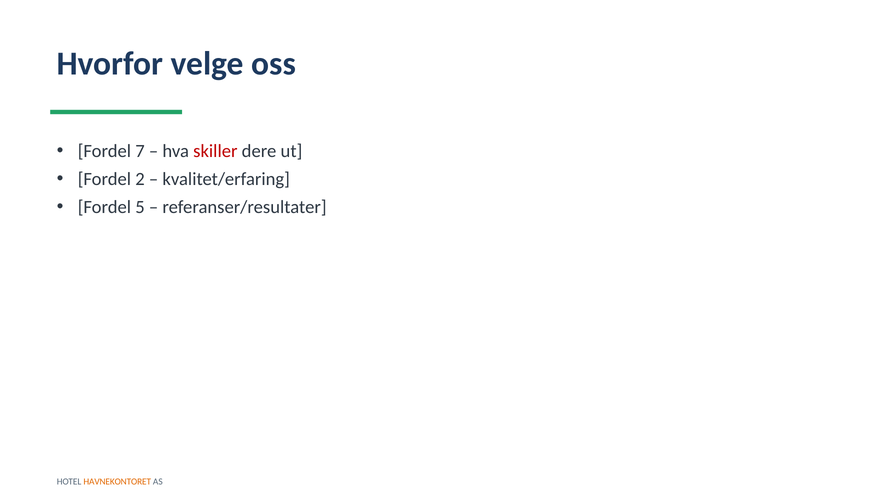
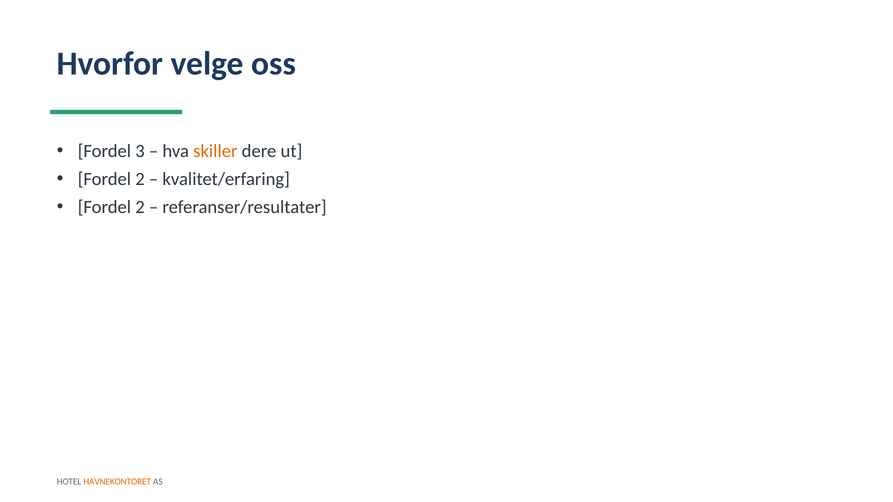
7: 7 -> 3
skiller colour: red -> orange
5 at (140, 207): 5 -> 2
